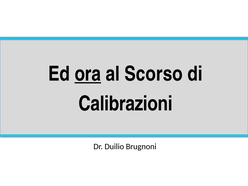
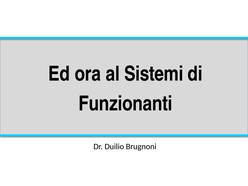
ora underline: present -> none
Scorso: Scorso -> Sistemi
Calibrazioni: Calibrazioni -> Funzionanti
